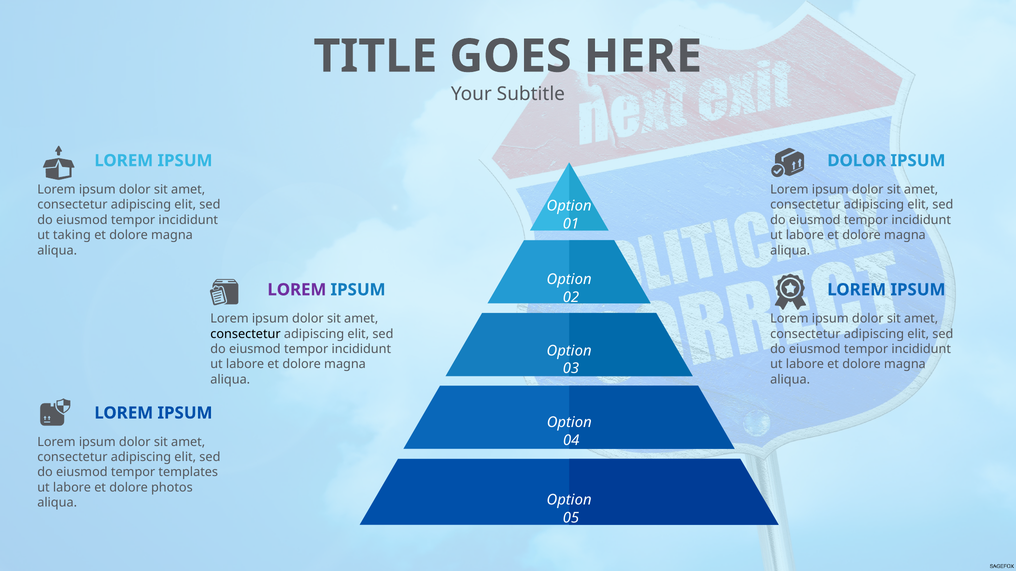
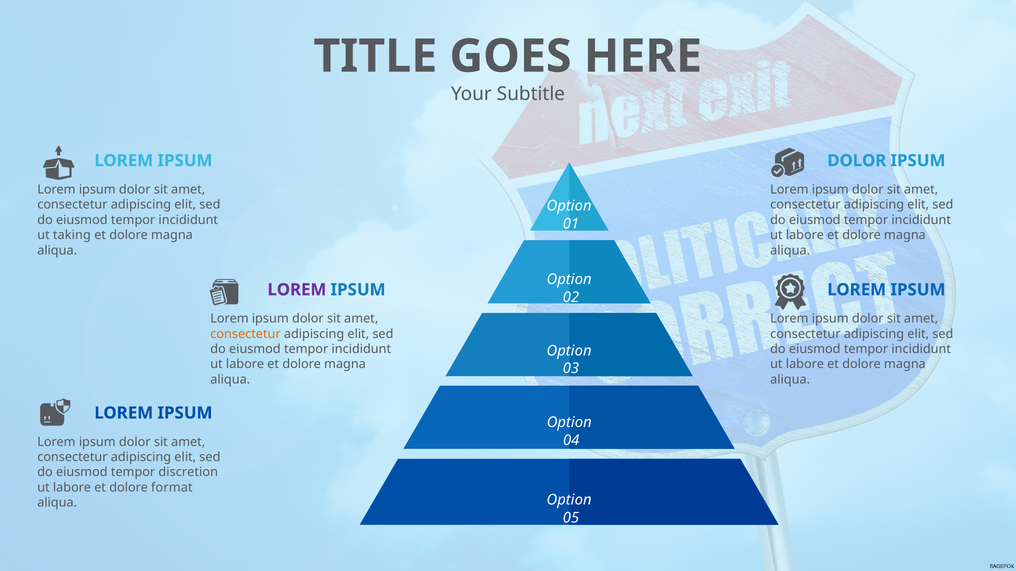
consectetur at (246, 334) colour: black -> orange
templates: templates -> discretion
photos: photos -> format
